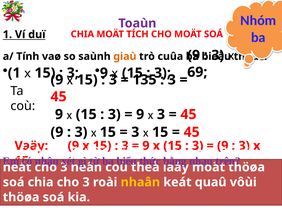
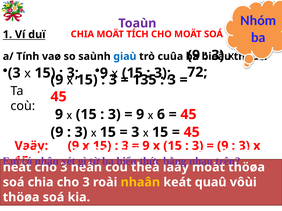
giaù colour: orange -> blue
1 at (14, 73): 1 -> 3
69: 69 -> 72
x 3: 3 -> 6
